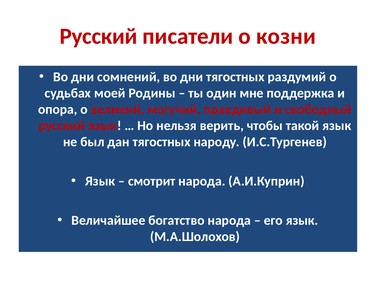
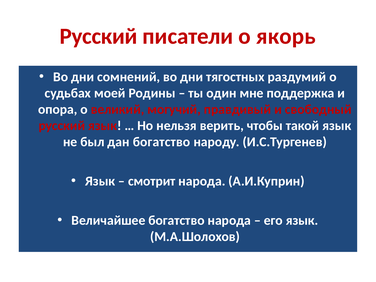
козни: козни -> якорь
дан тягостных: тягостных -> богатство
